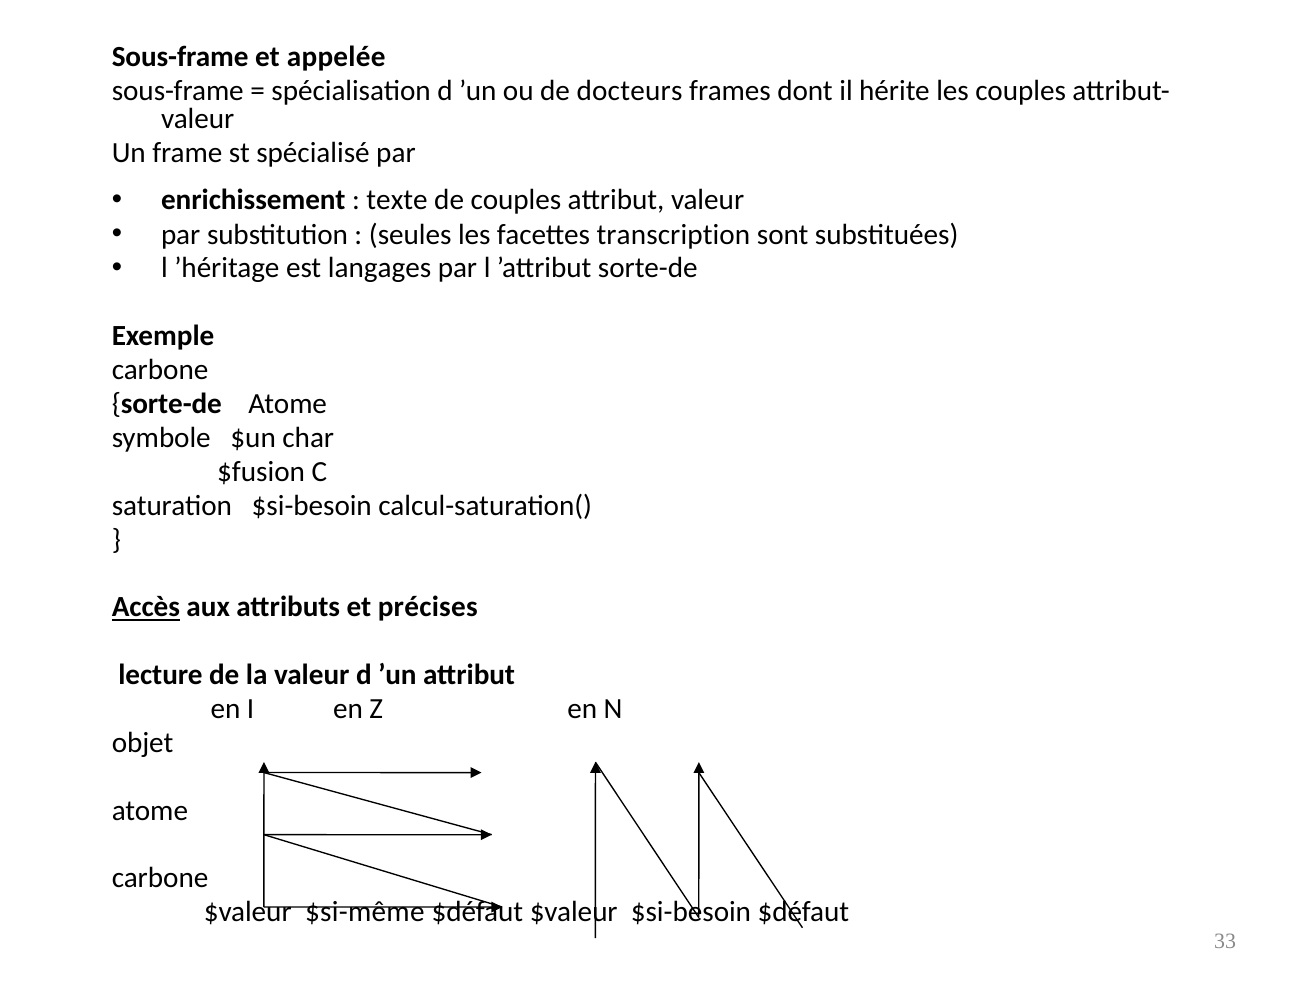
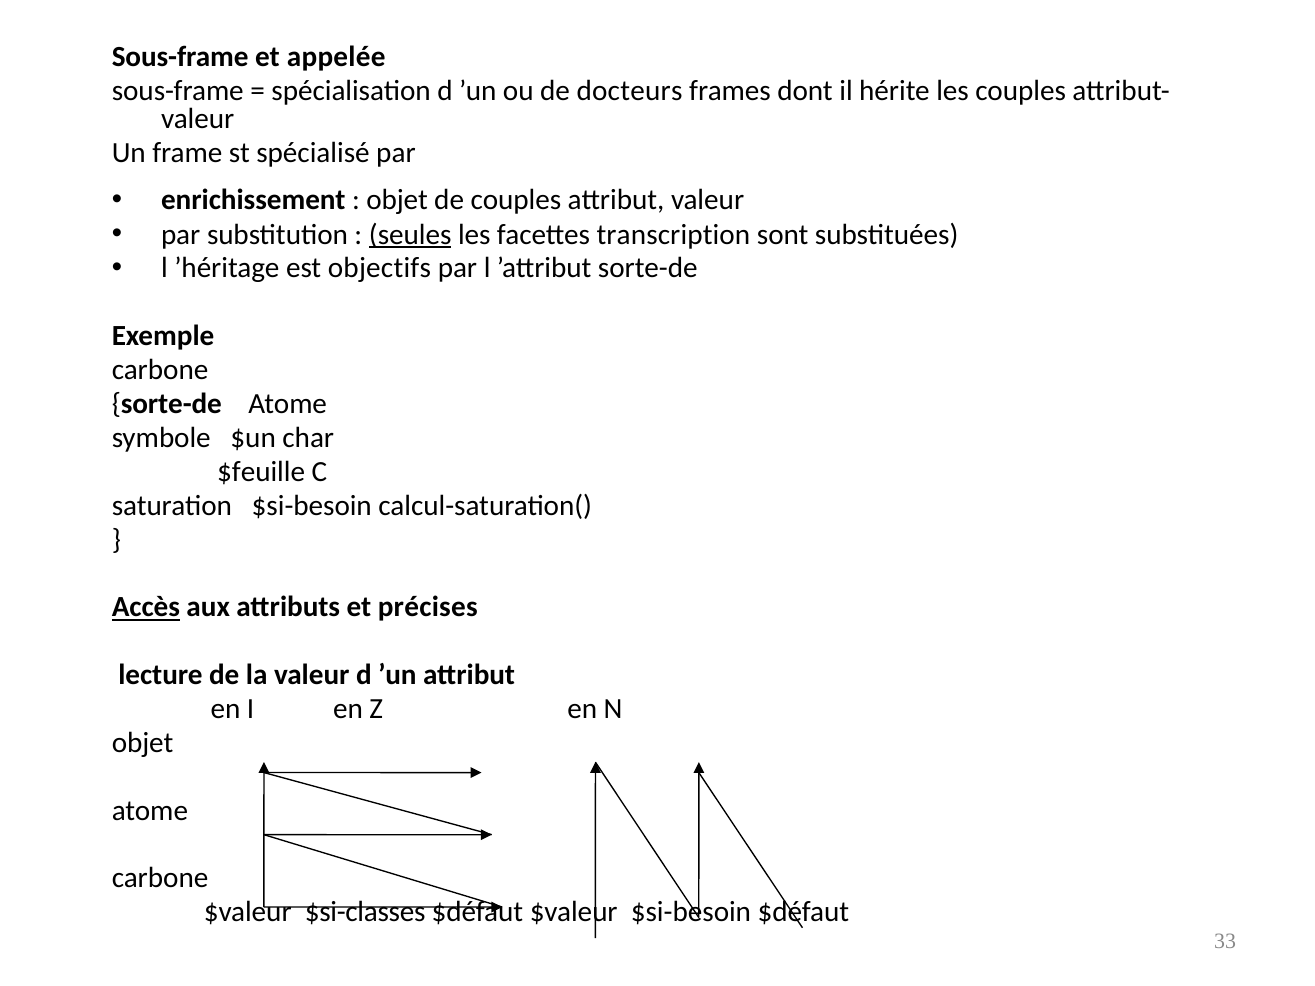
texte at (397, 200): texte -> objet
seules underline: none -> present
langages: langages -> objectifs
$fusion: $fusion -> $feuille
$si-même: $si-même -> $si-classes
